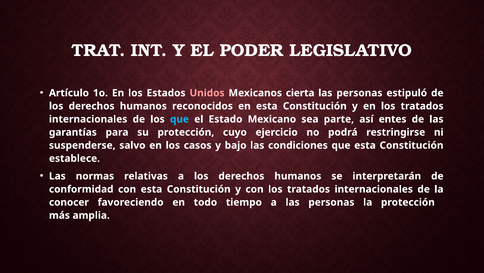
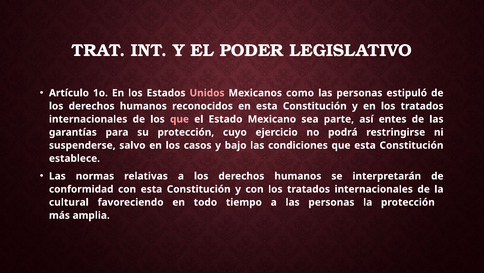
cierta: cierta -> como
que at (179, 119) colour: light blue -> pink
conocer: conocer -> cultural
